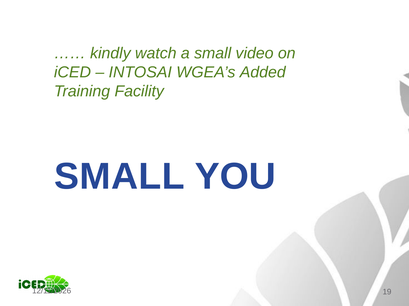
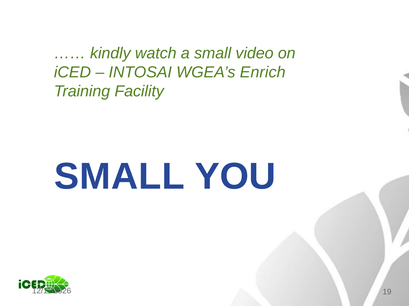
Added: Added -> Enrich
